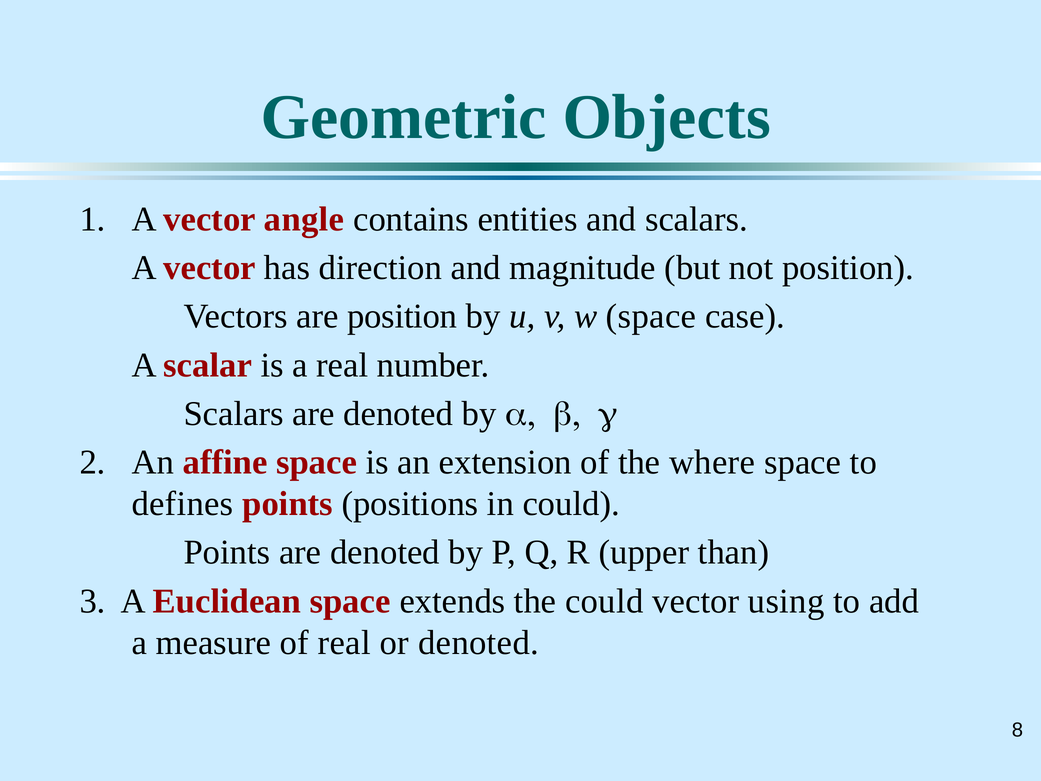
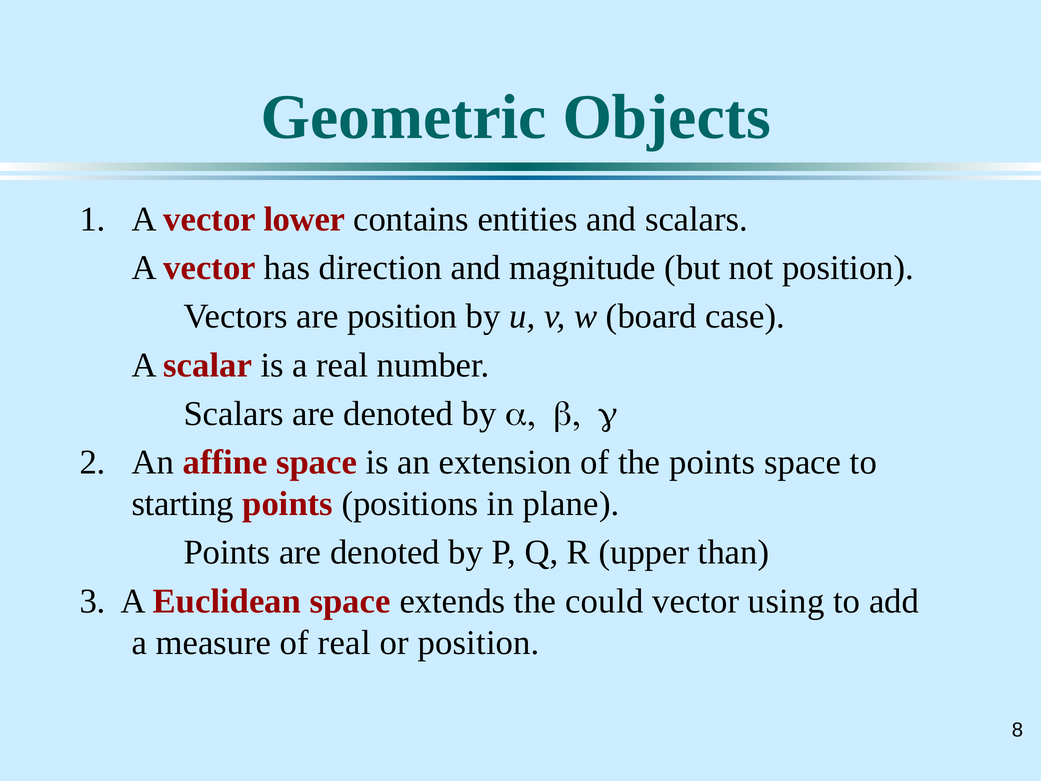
angle: angle -> lower
w space: space -> board
the where: where -> points
defines: defines -> starting
in could: could -> plane
or denoted: denoted -> position
